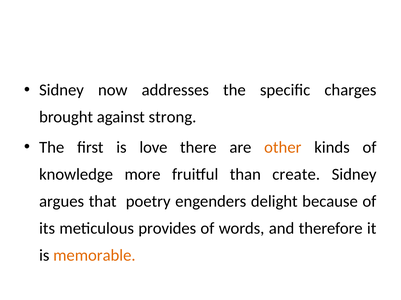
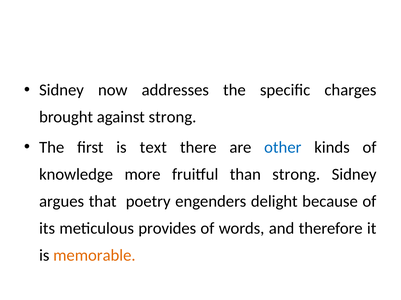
love: love -> text
other colour: orange -> blue
than create: create -> strong
